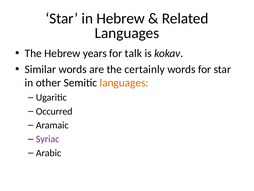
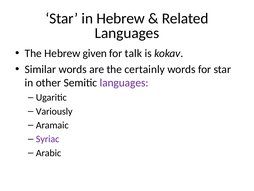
years: years -> given
languages at (124, 83) colour: orange -> purple
Occurred: Occurred -> Variously
